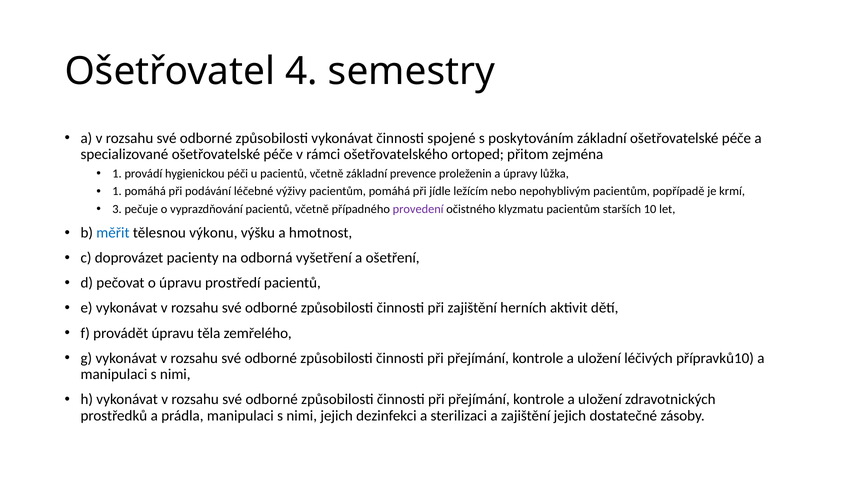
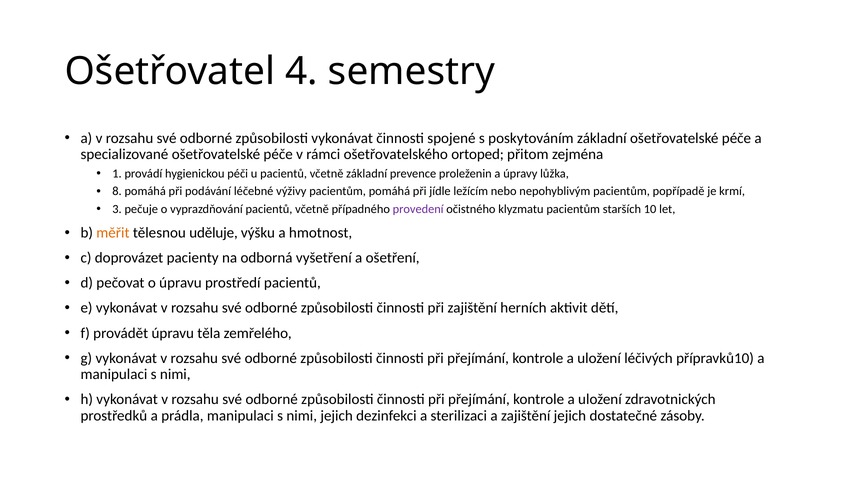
1 at (117, 191): 1 -> 8
měřit colour: blue -> orange
výkonu: výkonu -> uděluje
